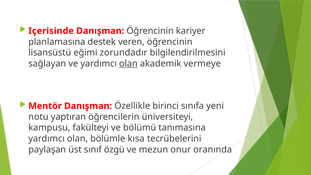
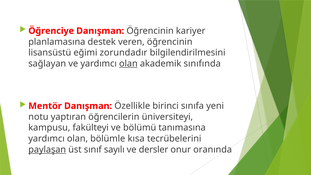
Içerisinde: Içerisinde -> Öğrenciye
vermeye: vermeye -> sınıfında
paylaşan underline: none -> present
özgü: özgü -> sayılı
mezun: mezun -> dersler
